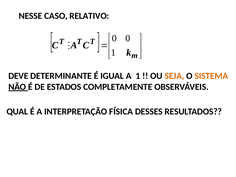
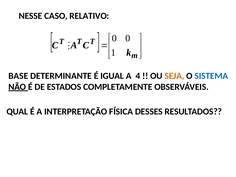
DEVE: DEVE -> BASE
A 1: 1 -> 4
SISTEMA colour: orange -> blue
